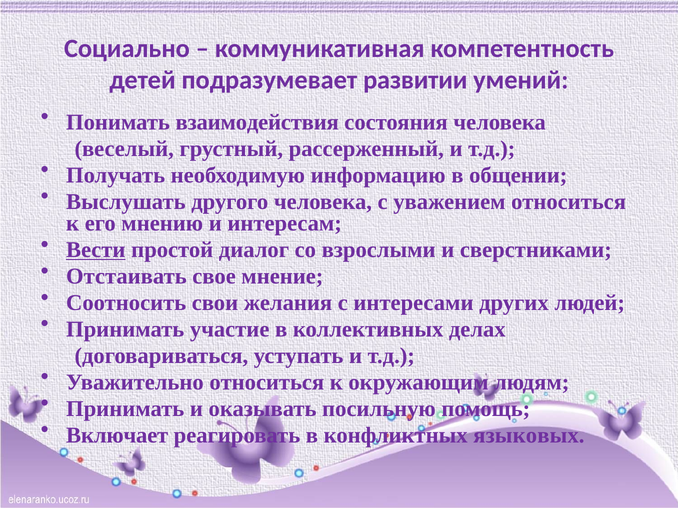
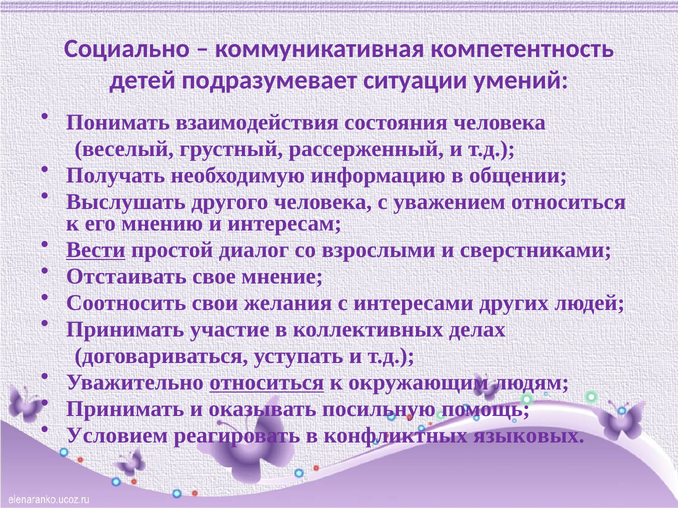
развитии: развитии -> ситуации
относиться at (267, 383) underline: none -> present
Включает: Включает -> Условием
